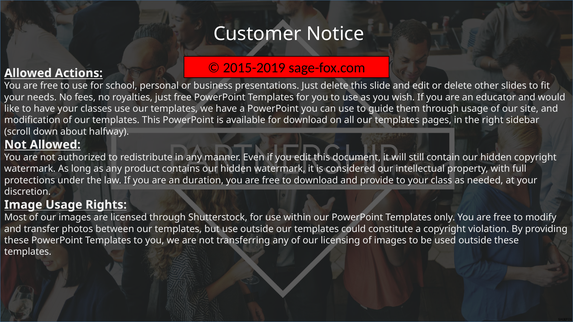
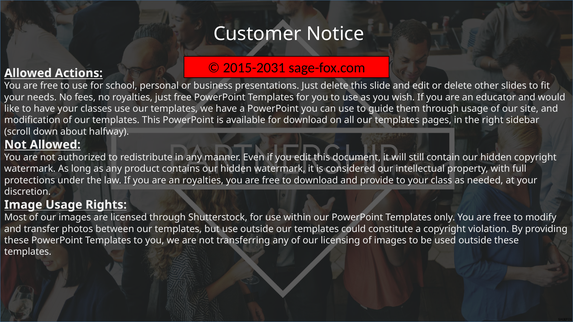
2015-2019: 2015-2019 -> 2015-2031
an duration: duration -> royalties
